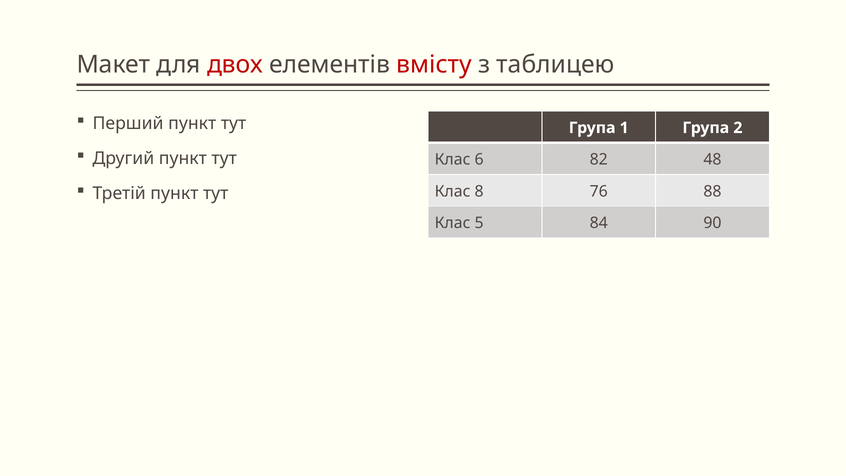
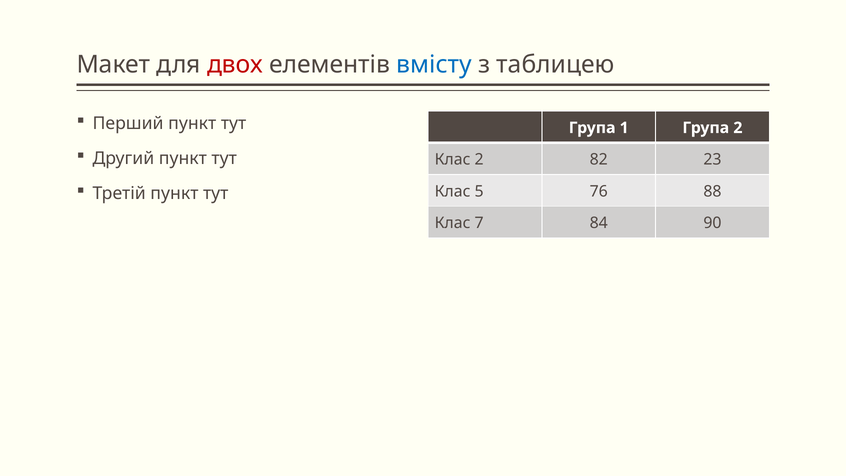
вмісту colour: red -> blue
Клас 6: 6 -> 2
48: 48 -> 23
8: 8 -> 5
5: 5 -> 7
